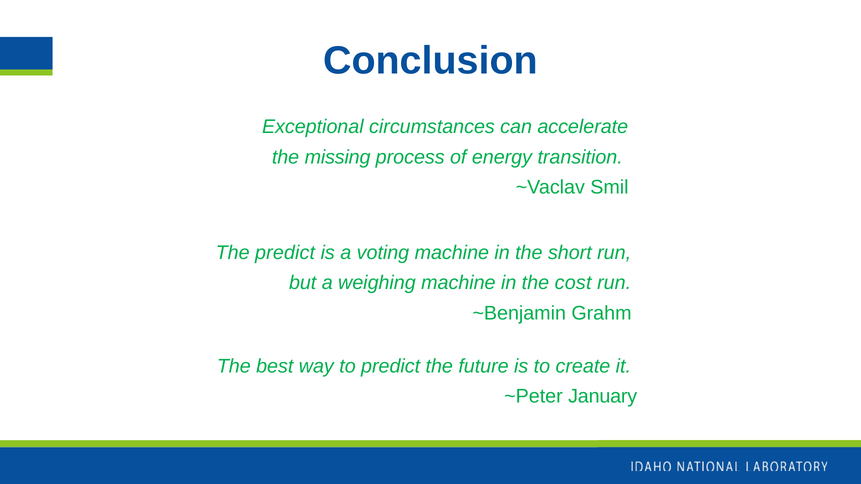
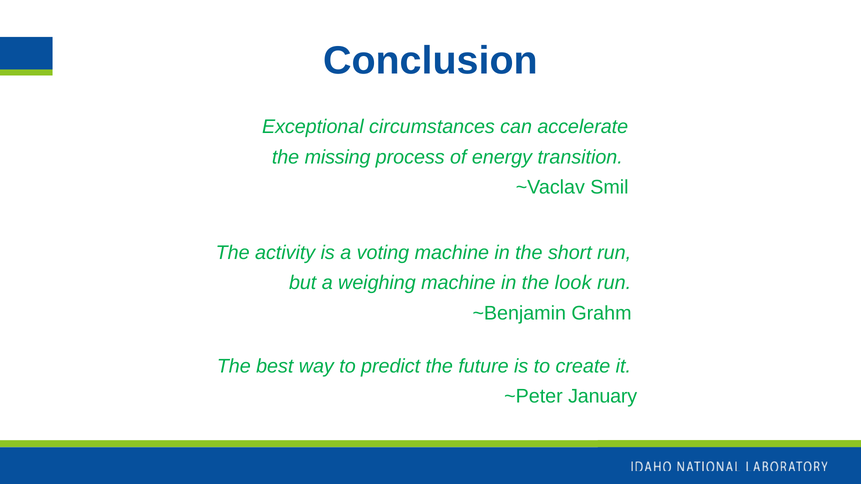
The predict: predict -> activity
cost: cost -> look
